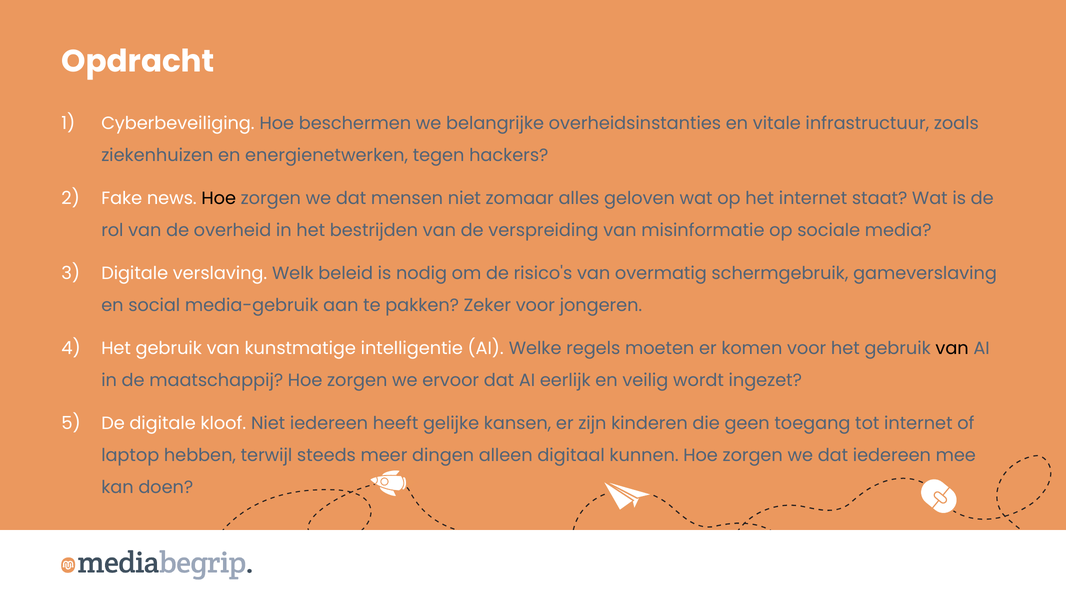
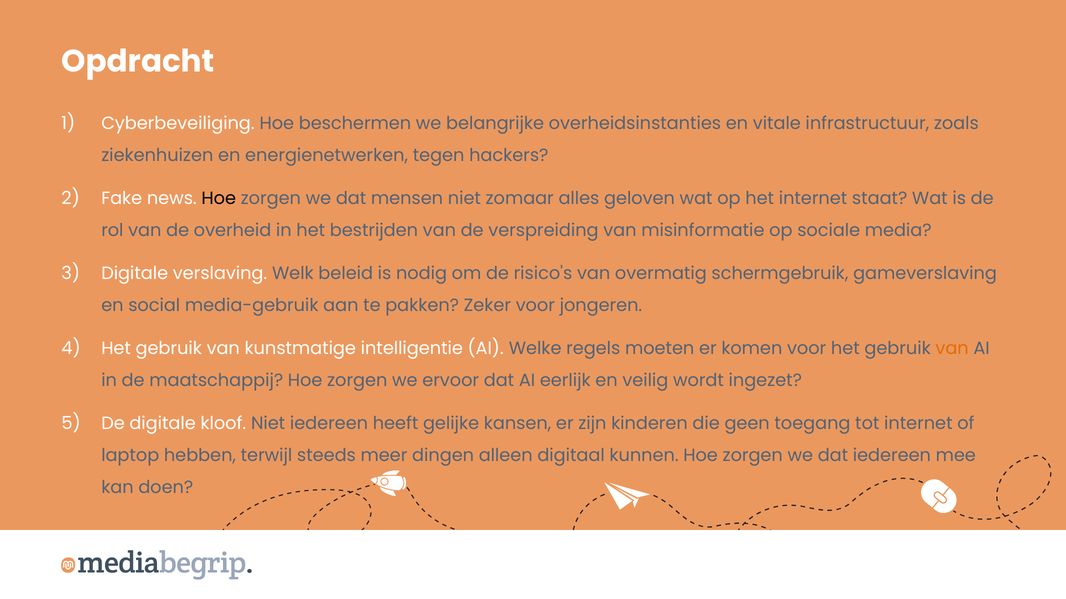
van at (952, 349) colour: black -> orange
